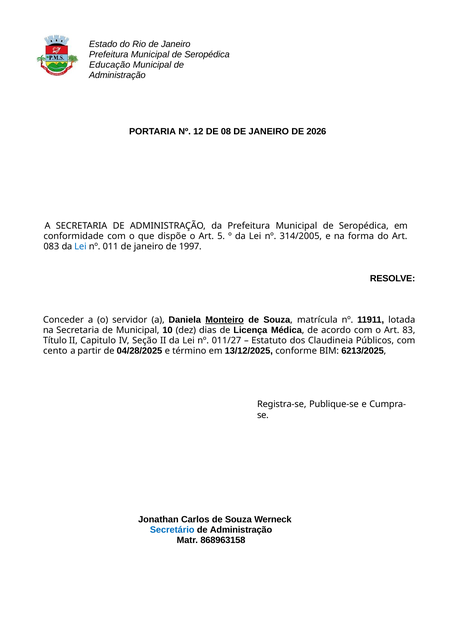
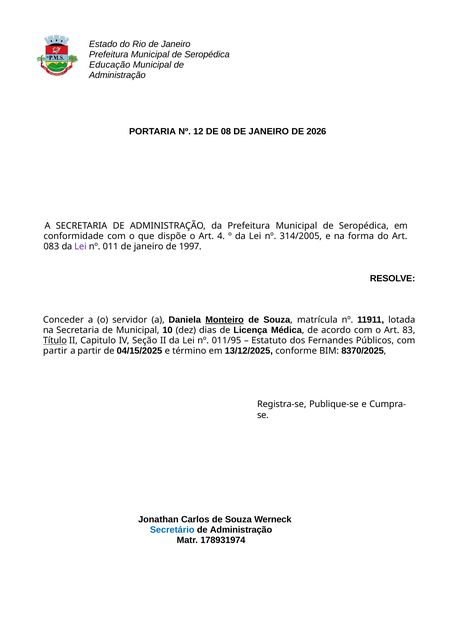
5: 5 -> 4
Lei at (80, 247) colour: blue -> purple
Título underline: none -> present
011/27: 011/27 -> 011/95
Claudineia: Claudineia -> Fernandes
cento at (55, 351): cento -> partir
04/28/2025: 04/28/2025 -> 04/15/2025
6213/2025: 6213/2025 -> 8370/2025
868963158: 868963158 -> 178931974
